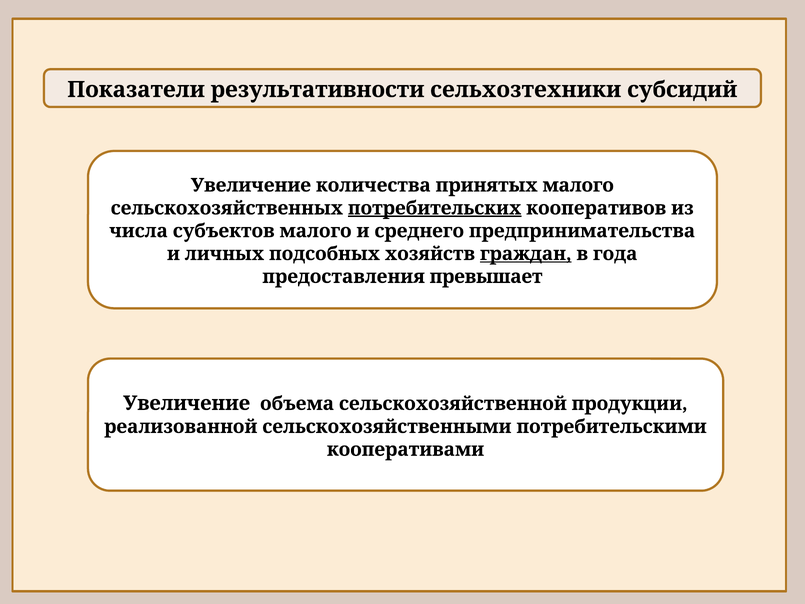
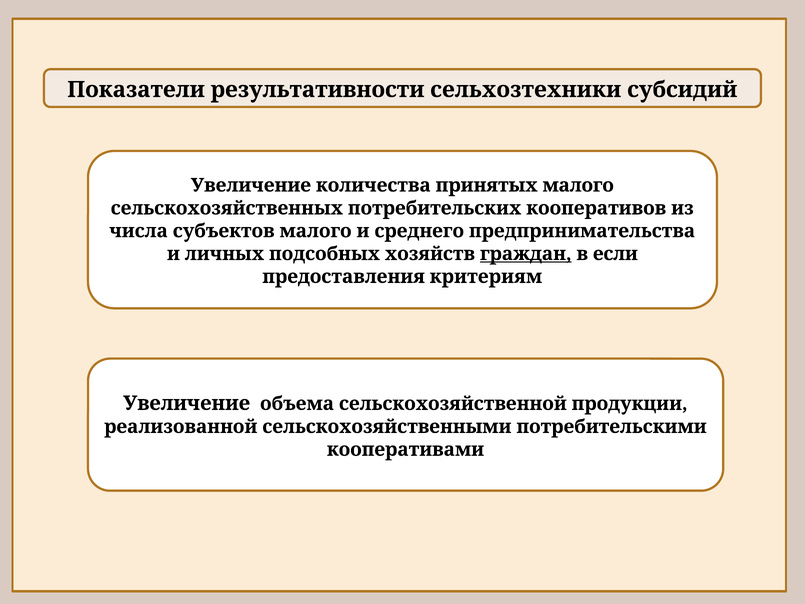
потребительских underline: present -> none
года: года -> если
превышает: превышает -> критериям
